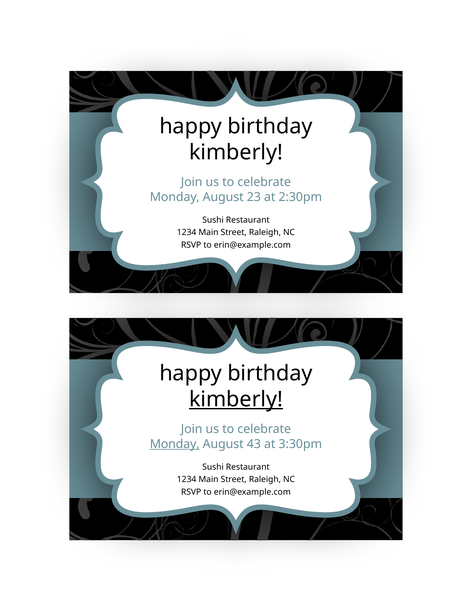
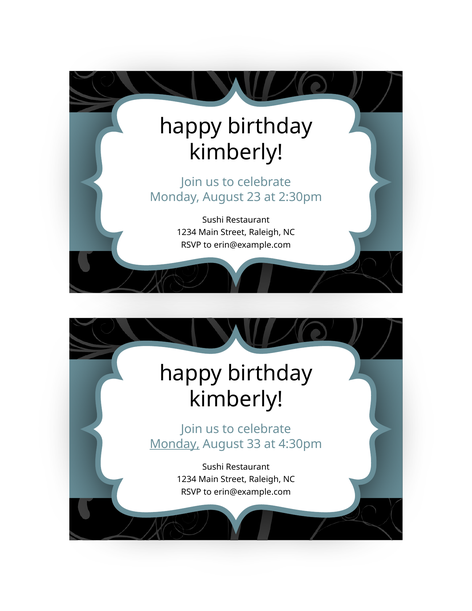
kimberly at (236, 399) underline: present -> none
43: 43 -> 33
3:30pm: 3:30pm -> 4:30pm
